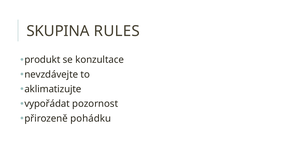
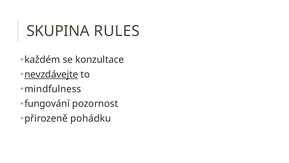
produkt: produkt -> každém
nevzdávejte underline: none -> present
aklimatizujte: aklimatizujte -> mindfulness
vypořádat: vypořádat -> fungování
